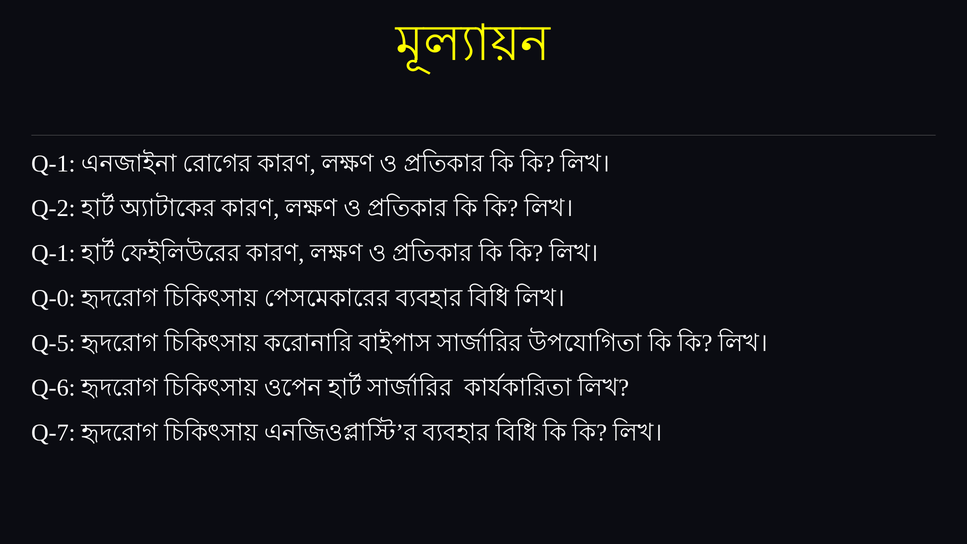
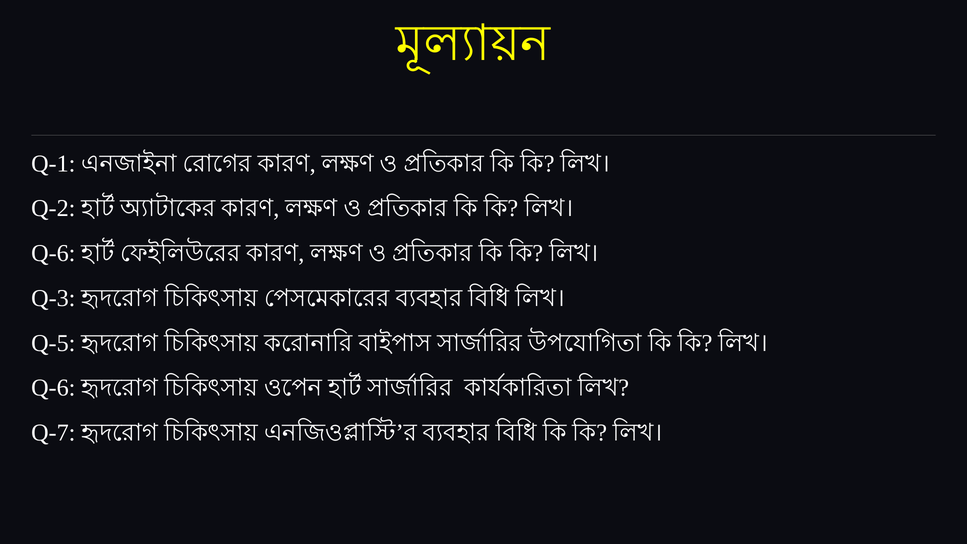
Q-1 at (53, 253): Q-1 -> Q-6
Q-0: Q-0 -> Q-3
